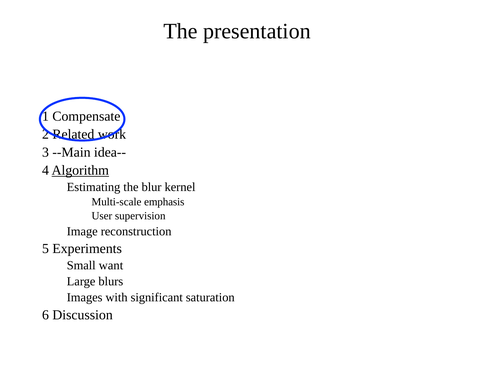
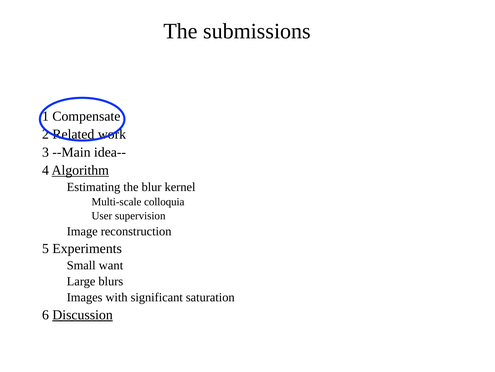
presentation: presentation -> submissions
emphasis: emphasis -> colloquia
Discussion underline: none -> present
